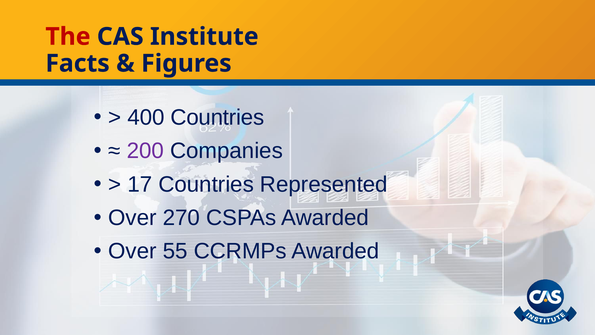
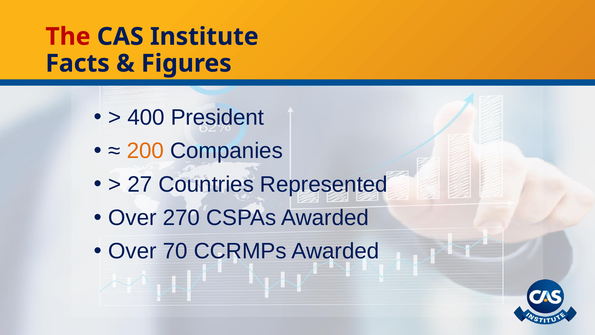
400 Countries: Countries -> President
200 colour: purple -> orange
17: 17 -> 27
55: 55 -> 70
